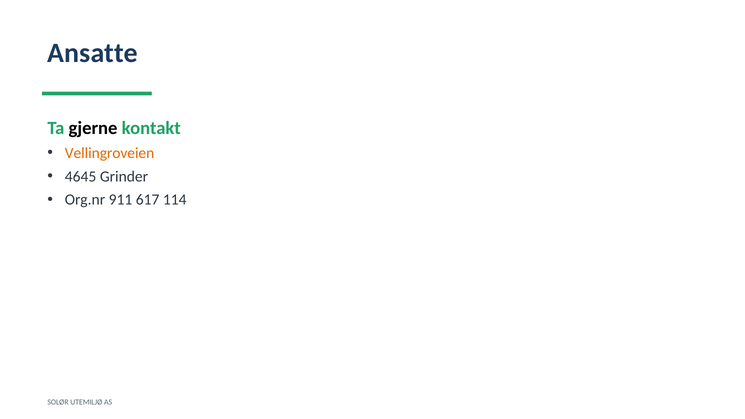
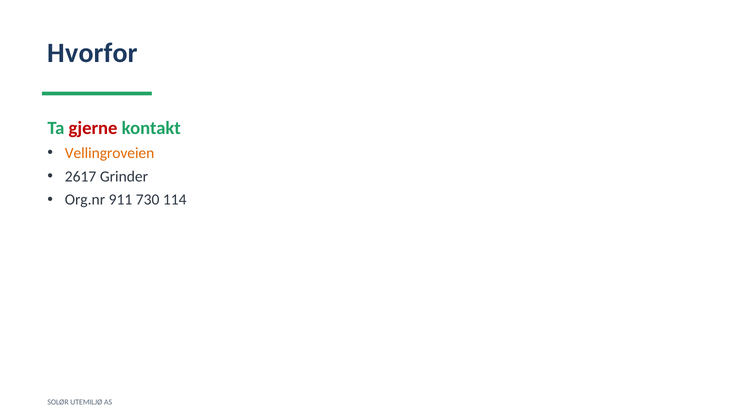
Ansatte: Ansatte -> Hvorfor
gjerne colour: black -> red
4645: 4645 -> 2617
617: 617 -> 730
